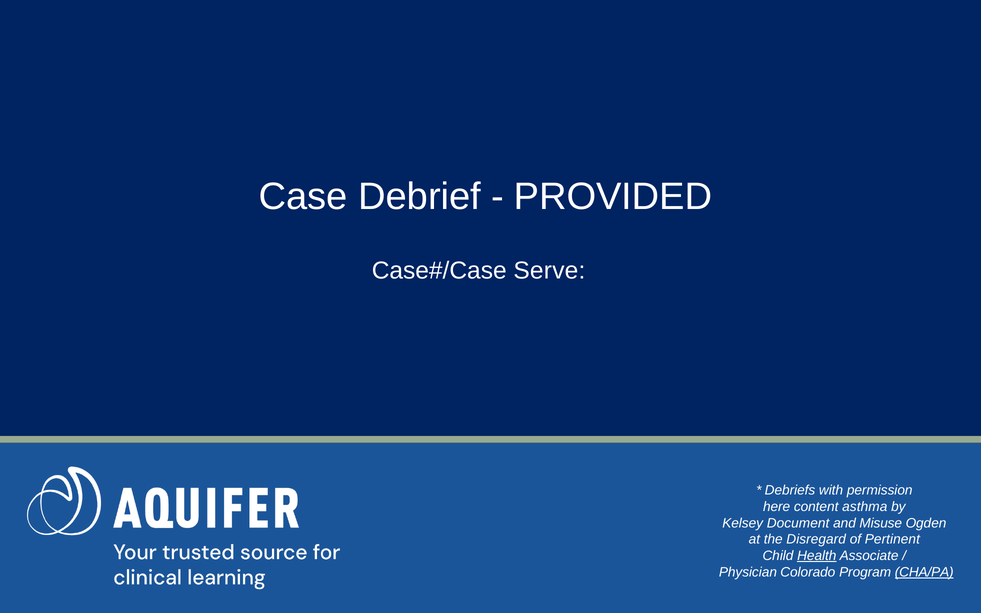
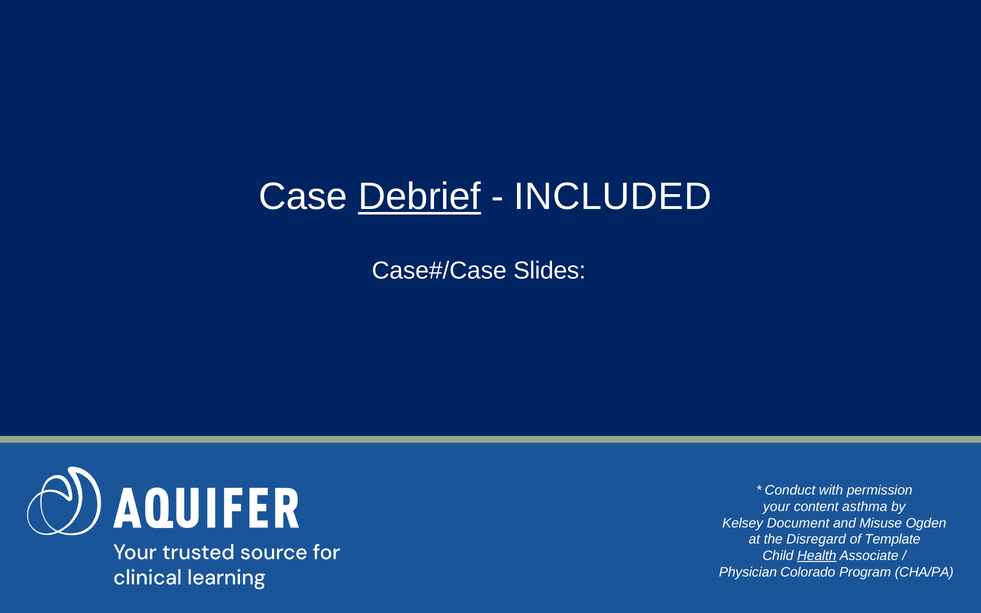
Debrief underline: none -> present
PROVIDED: PROVIDED -> INCLUDED
Serve: Serve -> Slides
Debriefs: Debriefs -> Conduct
here: here -> your
Pertinent: Pertinent -> Template
CHA/PA underline: present -> none
